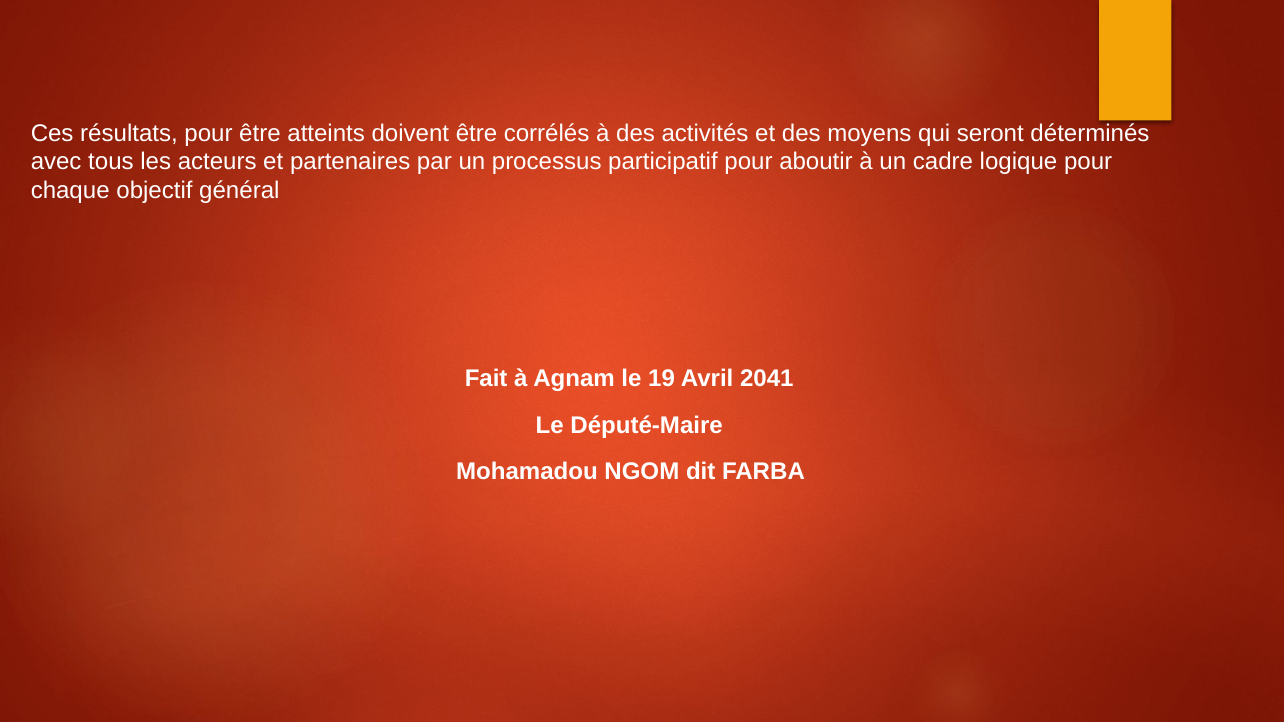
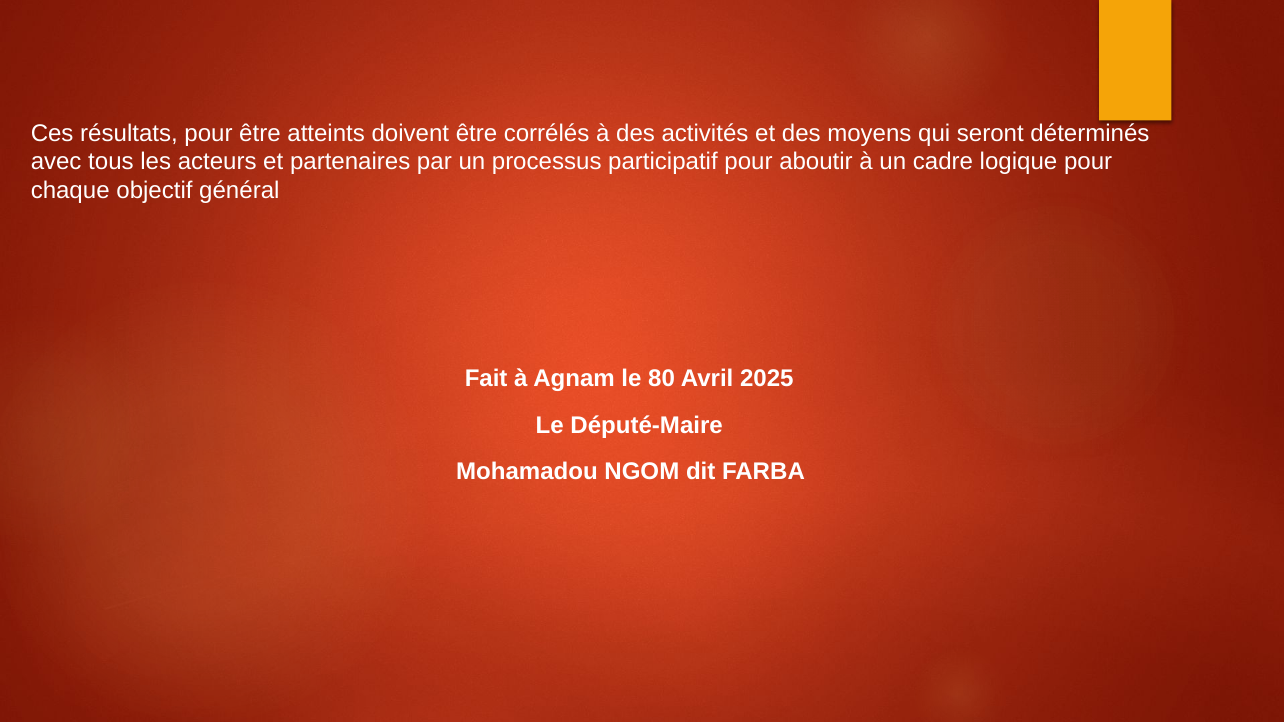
19: 19 -> 80
2041: 2041 -> 2025
